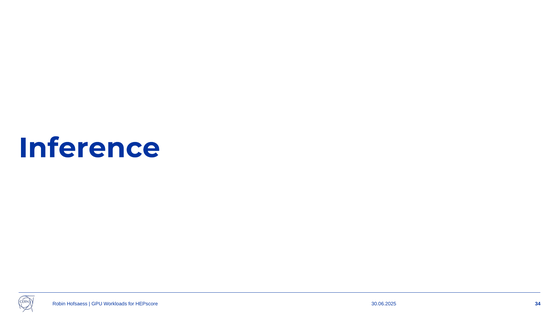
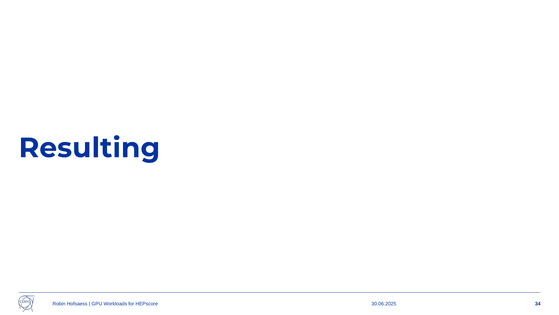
Inference: Inference -> Resulting
